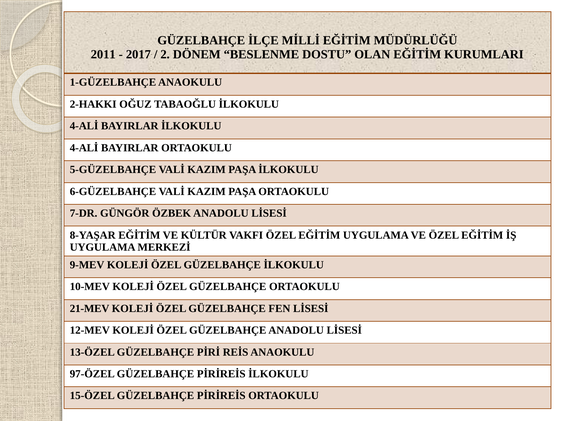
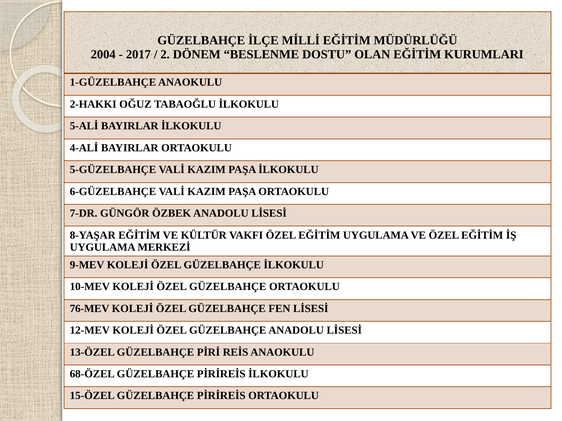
2011: 2011 -> 2004
4-ALİ at (84, 126): 4-ALİ -> 5-ALİ
21-MEV: 21-MEV -> 76-MEV
97-ÖZEL: 97-ÖZEL -> 68-ÖZEL
